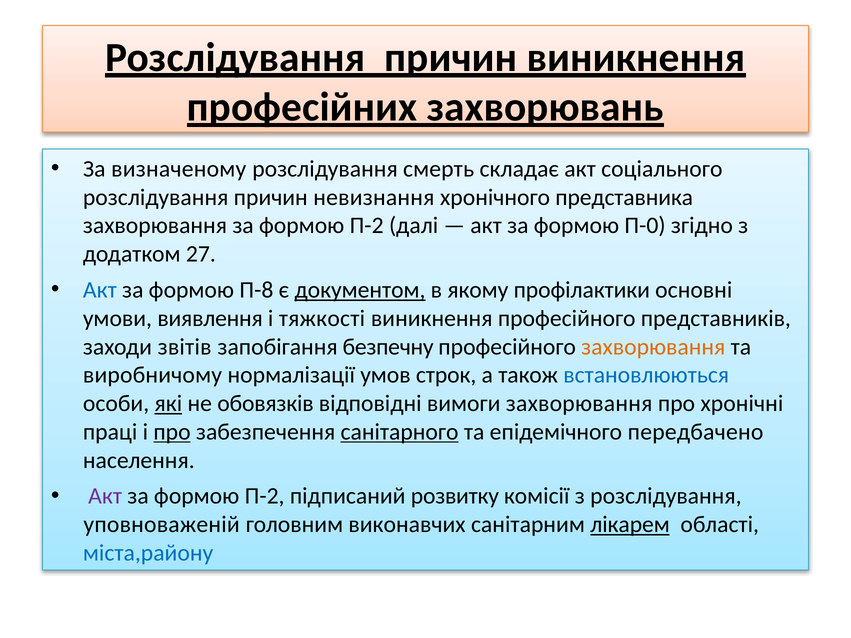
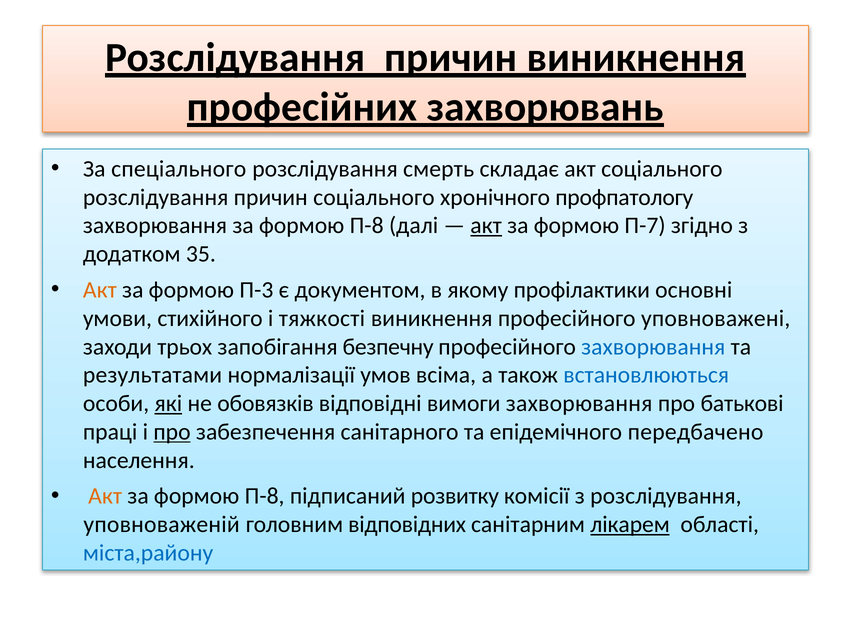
визначеному: визначеному -> спеціального
причин невизнання: невизнання -> соціального
представника: представника -> профпатологу
захворювання за формою П-2: П-2 -> П-8
акт at (486, 226) underline: none -> present
П-0: П-0 -> П-7
27: 27 -> 35
Акт at (100, 290) colour: blue -> orange
П-8: П-8 -> П-3
документом underline: present -> none
виявлення: виявлення -> стихійного
представників: представників -> уповноважені
звітів: звітів -> трьох
захворювання at (653, 347) colour: orange -> blue
виробничому: виробничому -> результатами
строк: строк -> всіма
хронічні: хронічні -> батькові
санітарного underline: present -> none
Акт at (105, 496) colour: purple -> orange
П-2 at (265, 496): П-2 -> П-8
виконавчих: виконавчих -> відповідних
